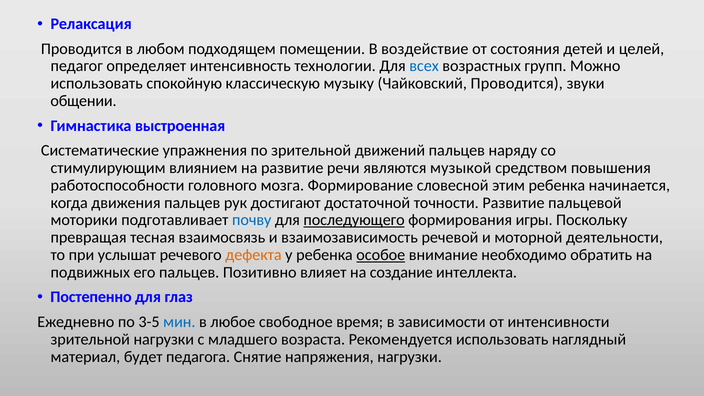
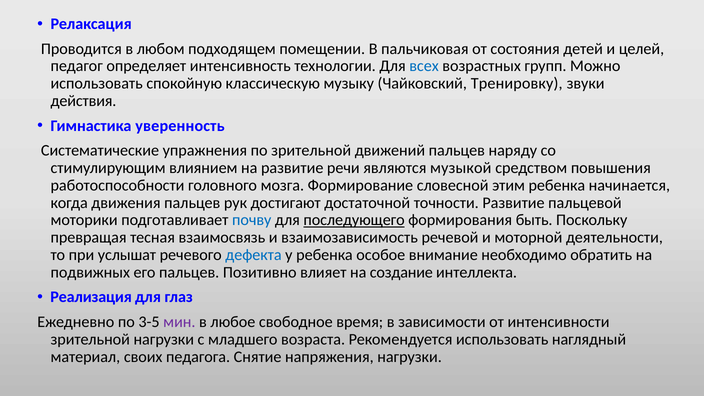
воздействие: воздействие -> пальчиковая
Чайковский Проводится: Проводится -> Тренировку
общении: общении -> действия
выстроенная: выстроенная -> уверенность
игры: игры -> быть
дефекта colour: orange -> blue
особое underline: present -> none
Постепенно: Постепенно -> Реализация
мин colour: blue -> purple
будет: будет -> своих
